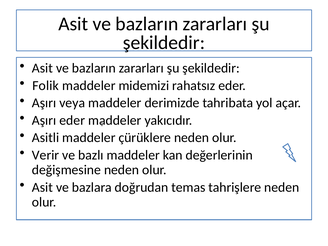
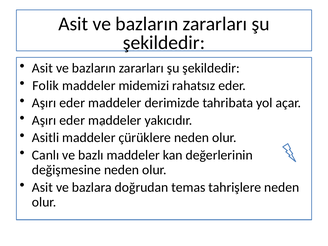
veya at (72, 103): veya -> eder
Verir: Verir -> Canlı
